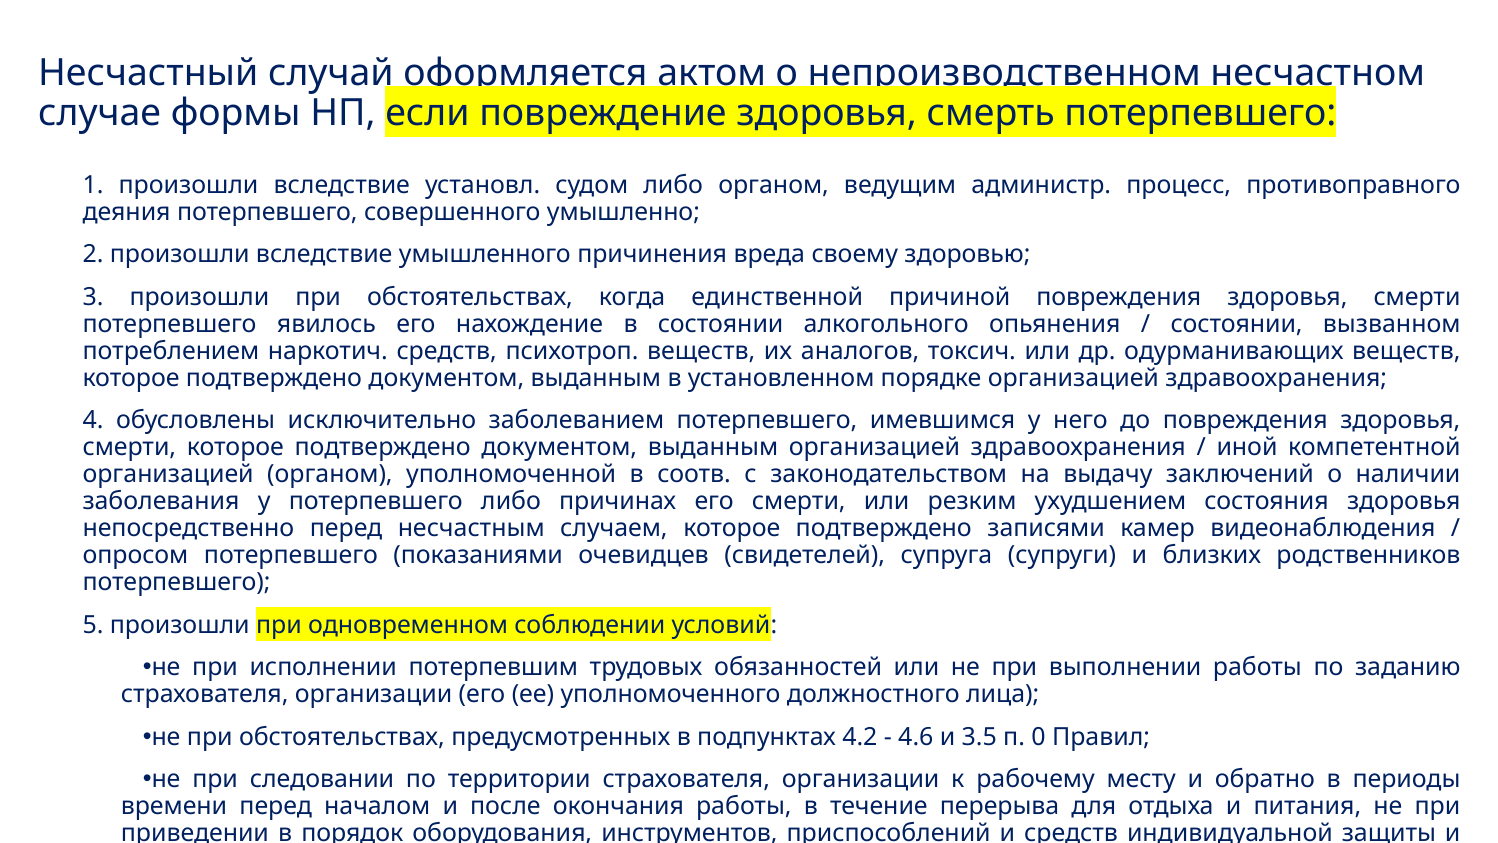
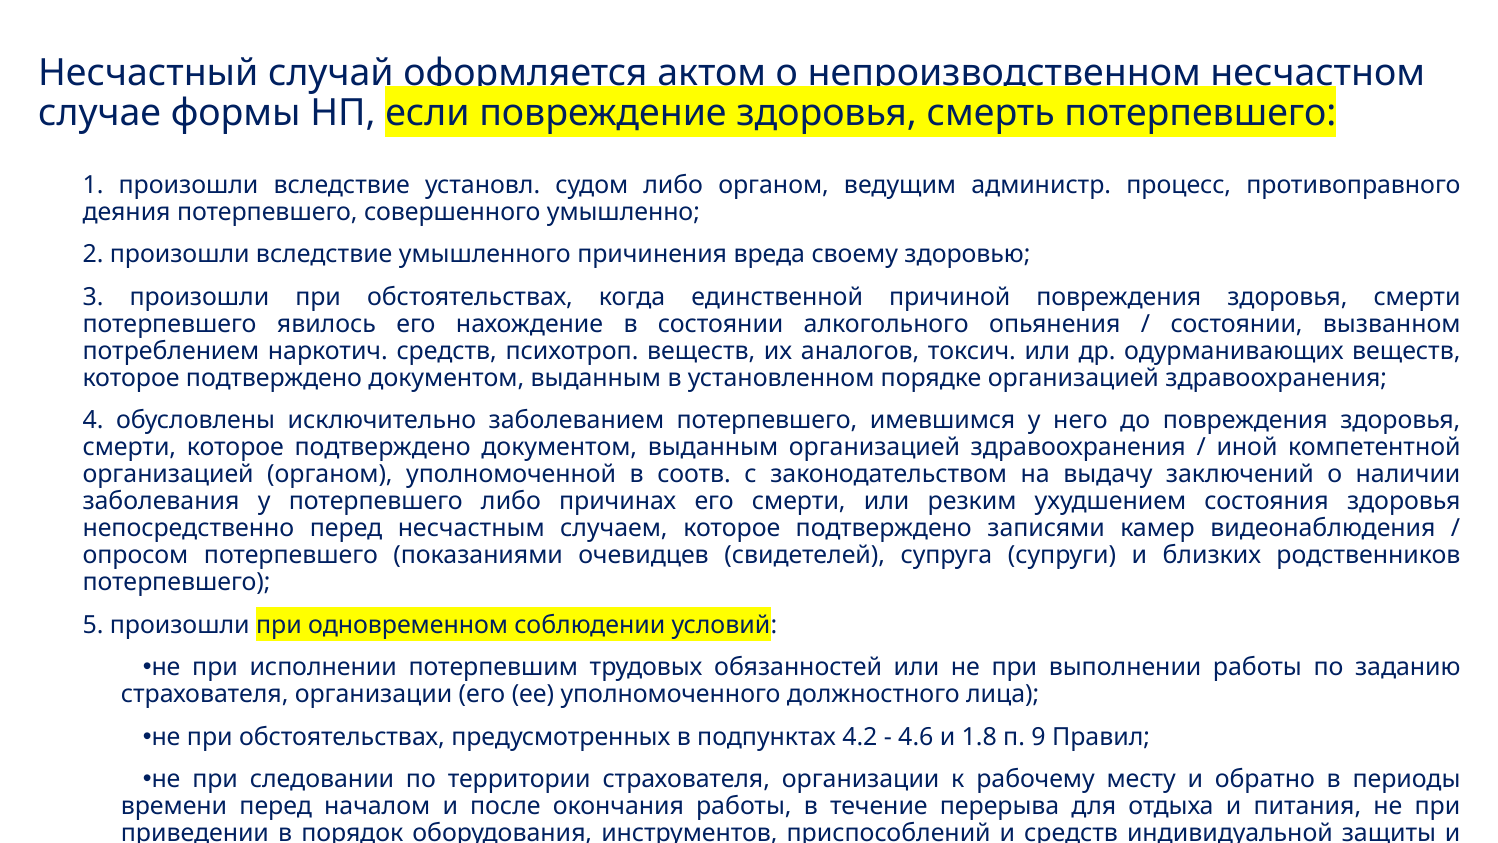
3.5: 3.5 -> 1.8
0: 0 -> 9
